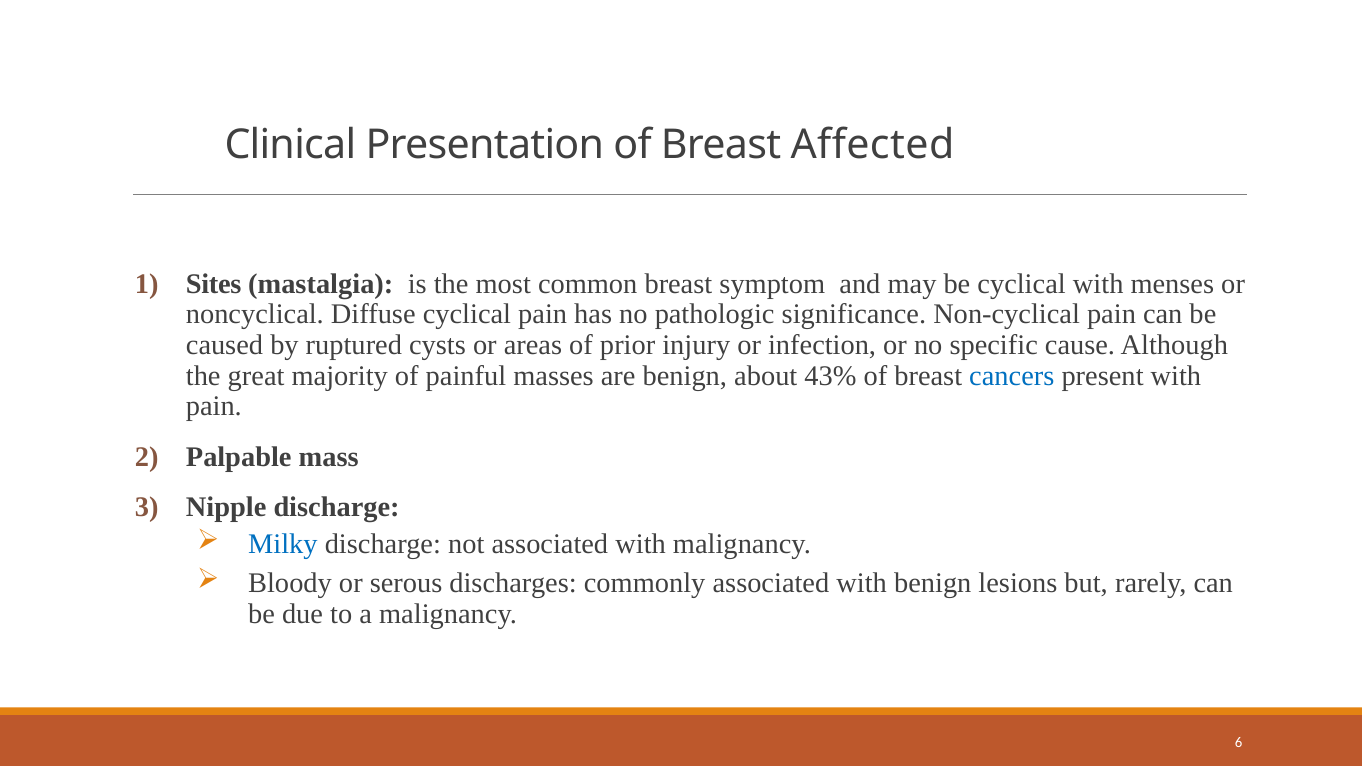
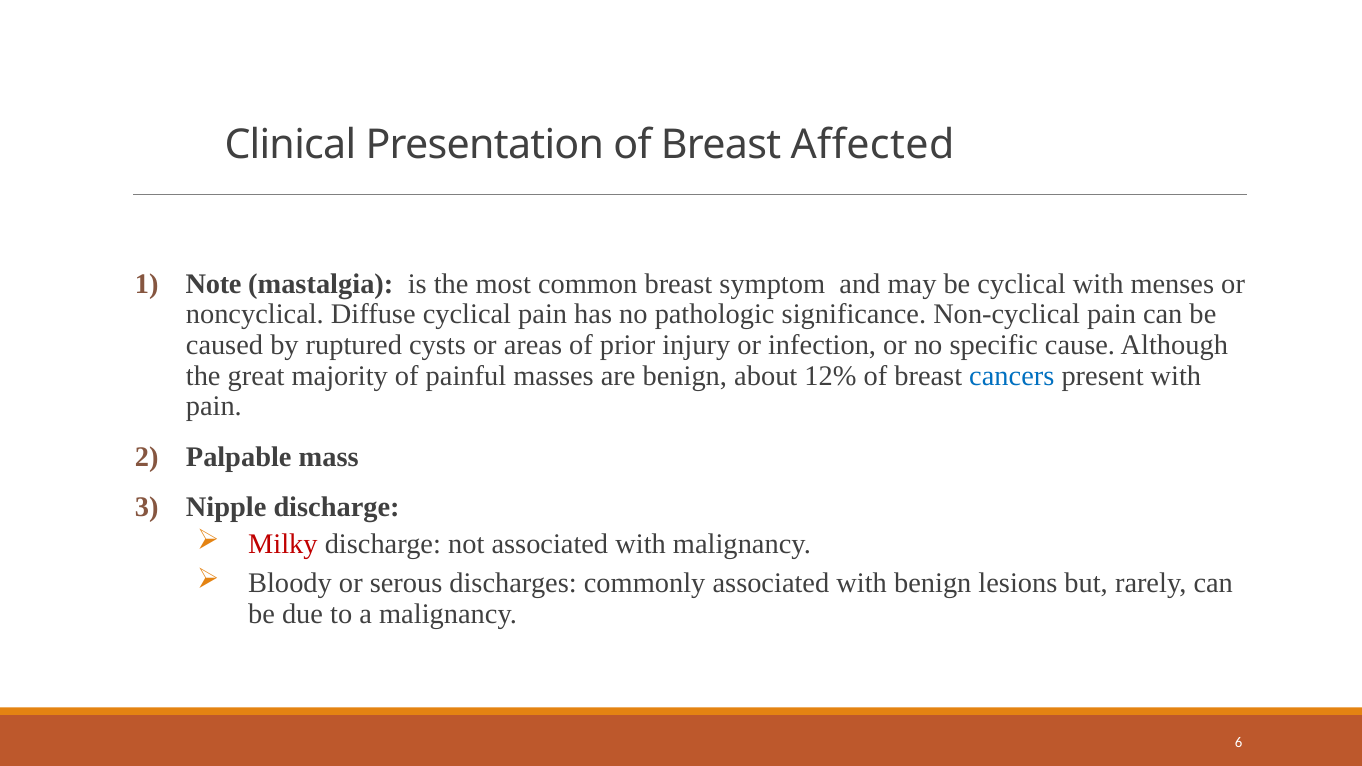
Sites: Sites -> Note
43%: 43% -> 12%
Milky colour: blue -> red
